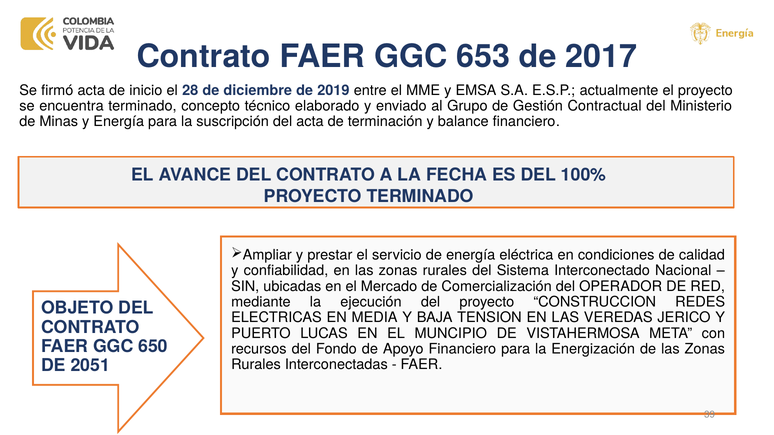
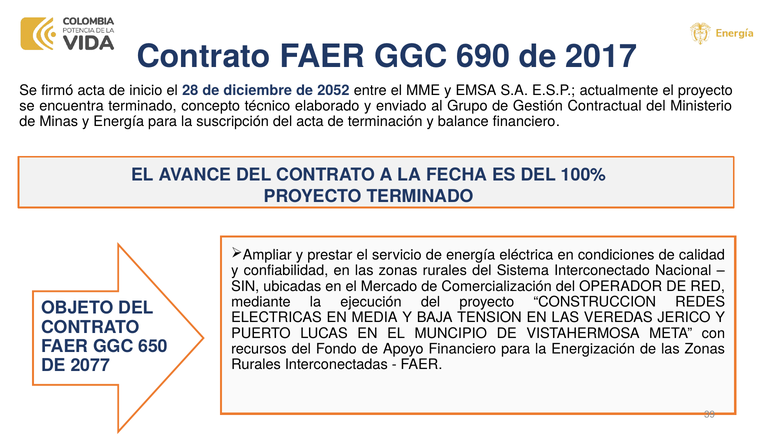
653: 653 -> 690
2019: 2019 -> 2052
2051: 2051 -> 2077
